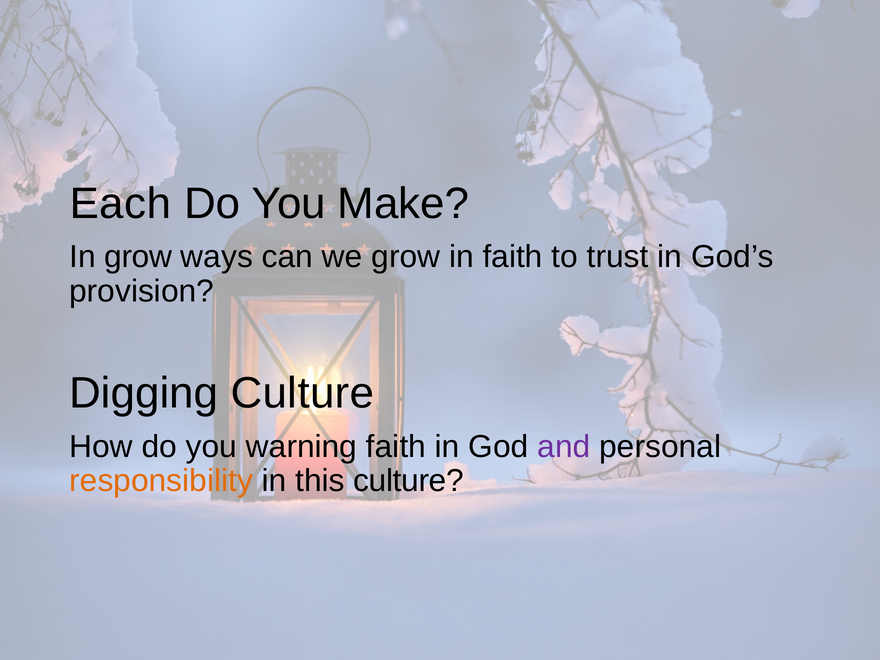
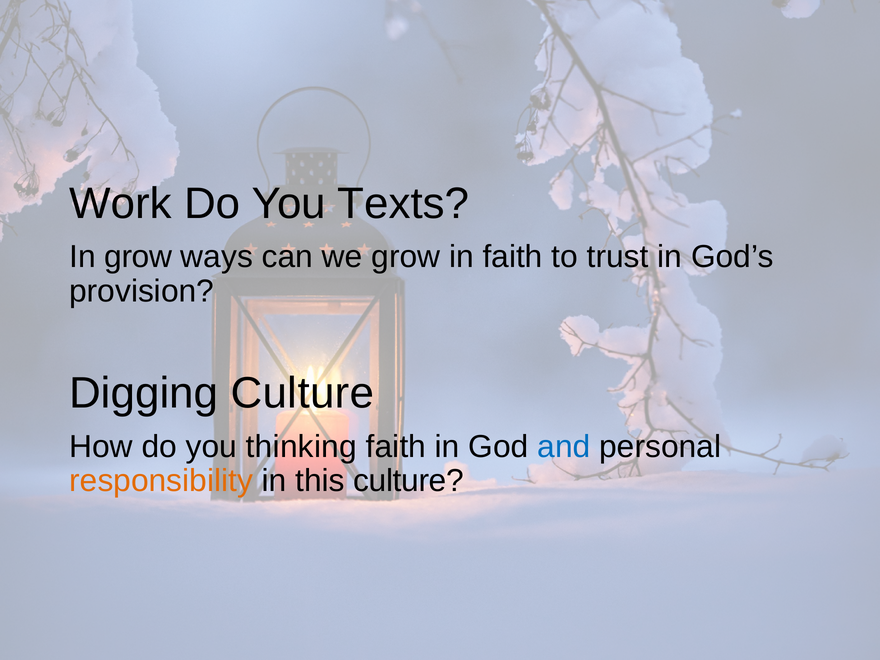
Each: Each -> Work
Make: Make -> Texts
warning: warning -> thinking
and colour: purple -> blue
